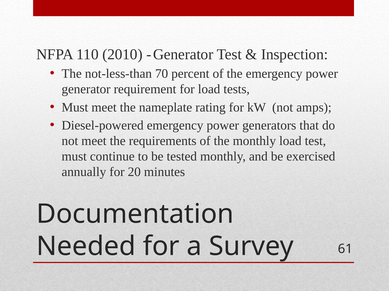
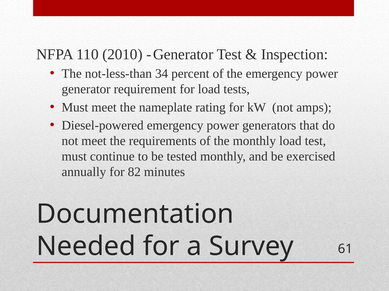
70: 70 -> 34
20: 20 -> 82
